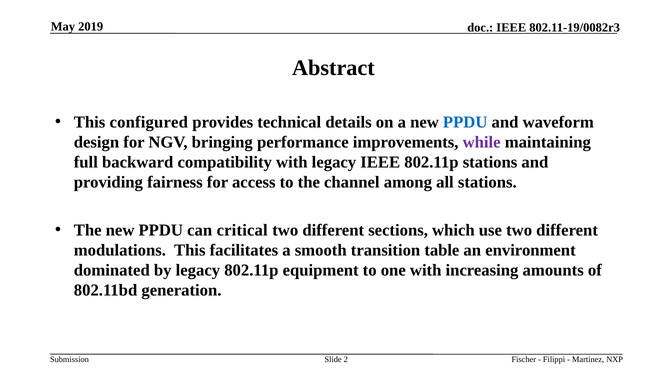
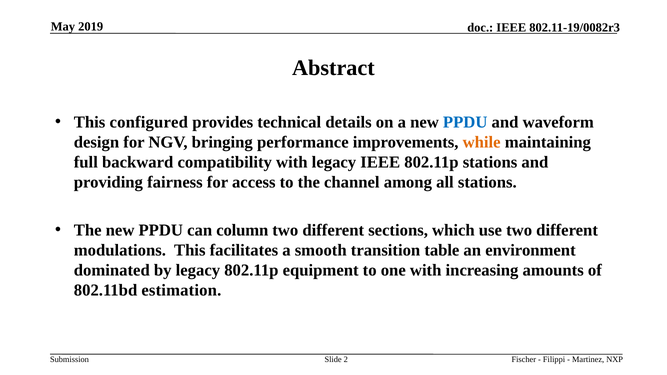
while colour: purple -> orange
critical: critical -> column
generation: generation -> estimation
